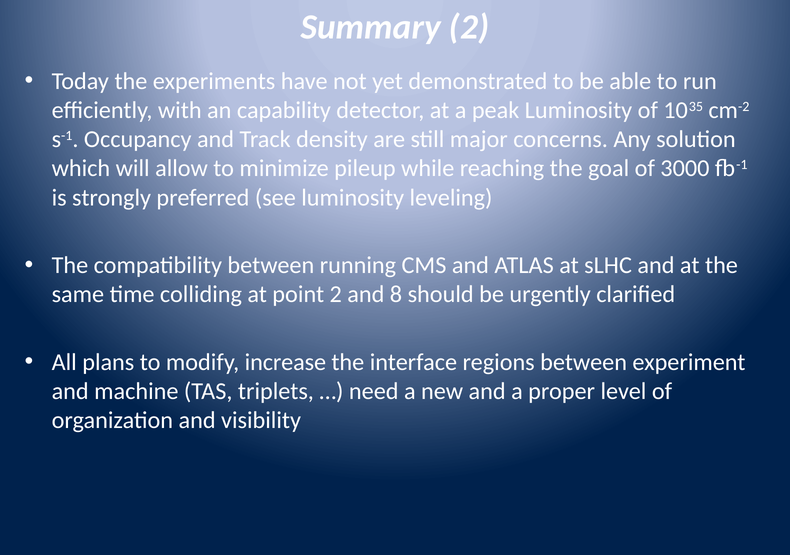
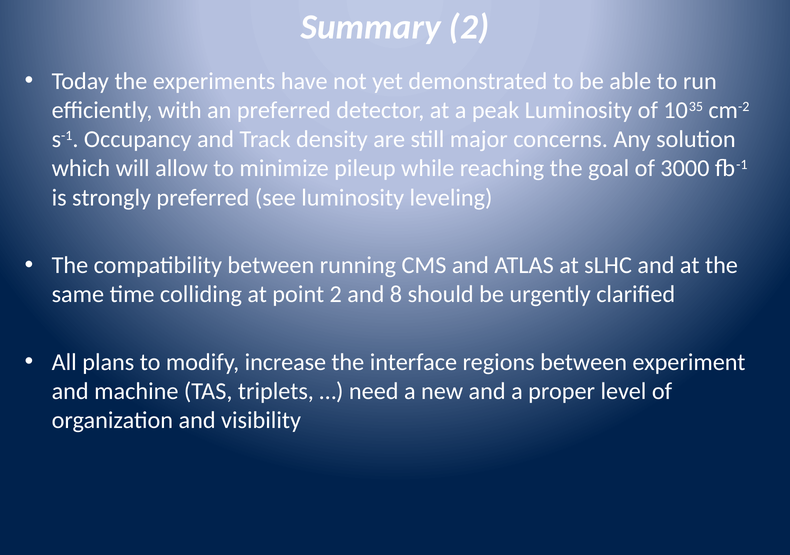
an capability: capability -> preferred
